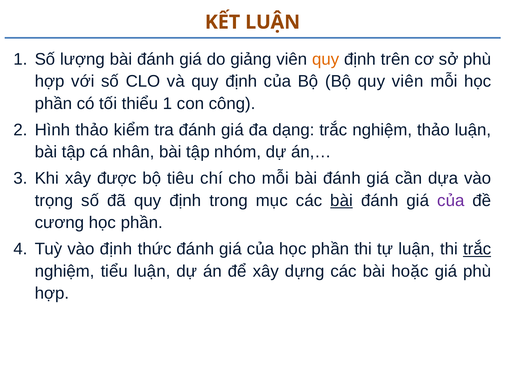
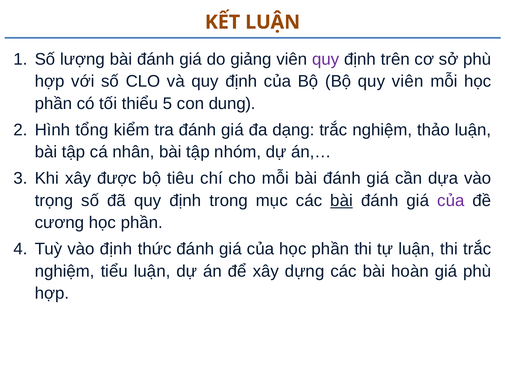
quy at (326, 59) colour: orange -> purple
thiểu 1: 1 -> 5
công: công -> dung
Hình thảo: thảo -> tổng
trắc at (477, 250) underline: present -> none
hoặc: hoặc -> hoàn
